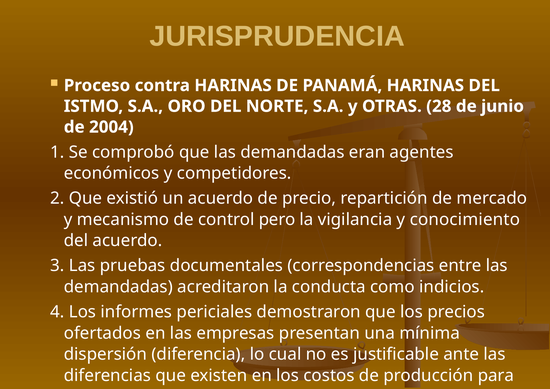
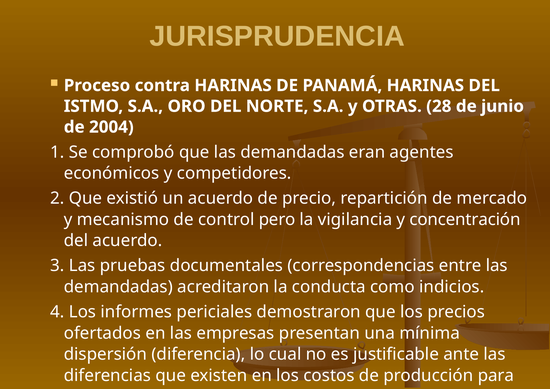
conocimiento: conocimiento -> concentración
